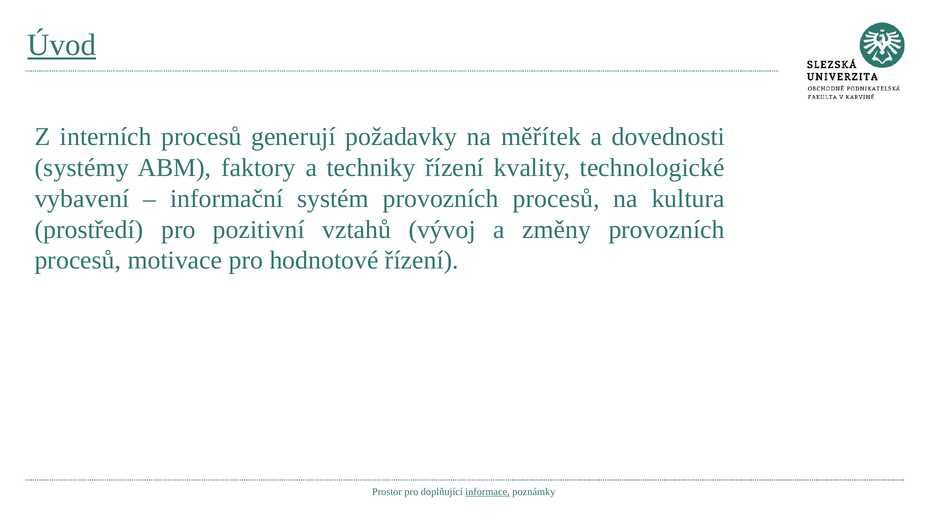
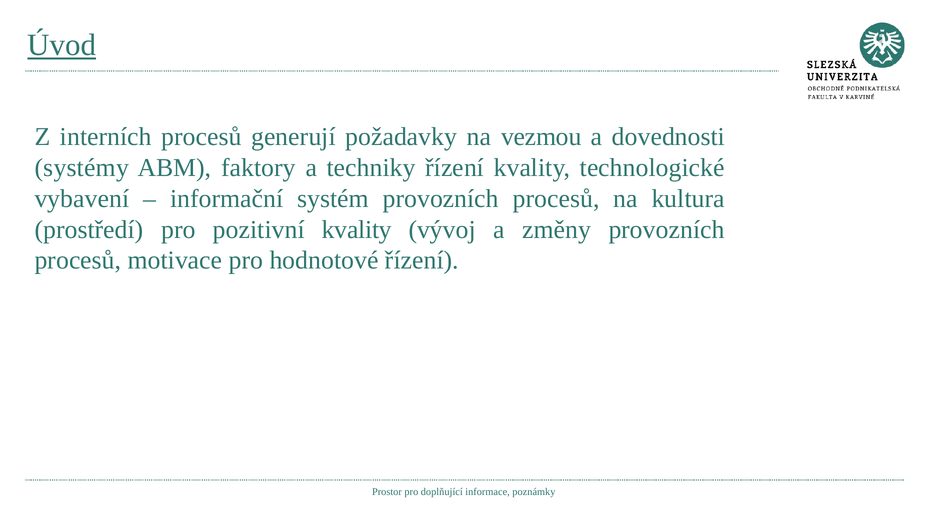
měřítek: měřítek -> vezmou
pozitivní vztahů: vztahů -> kvality
informace underline: present -> none
